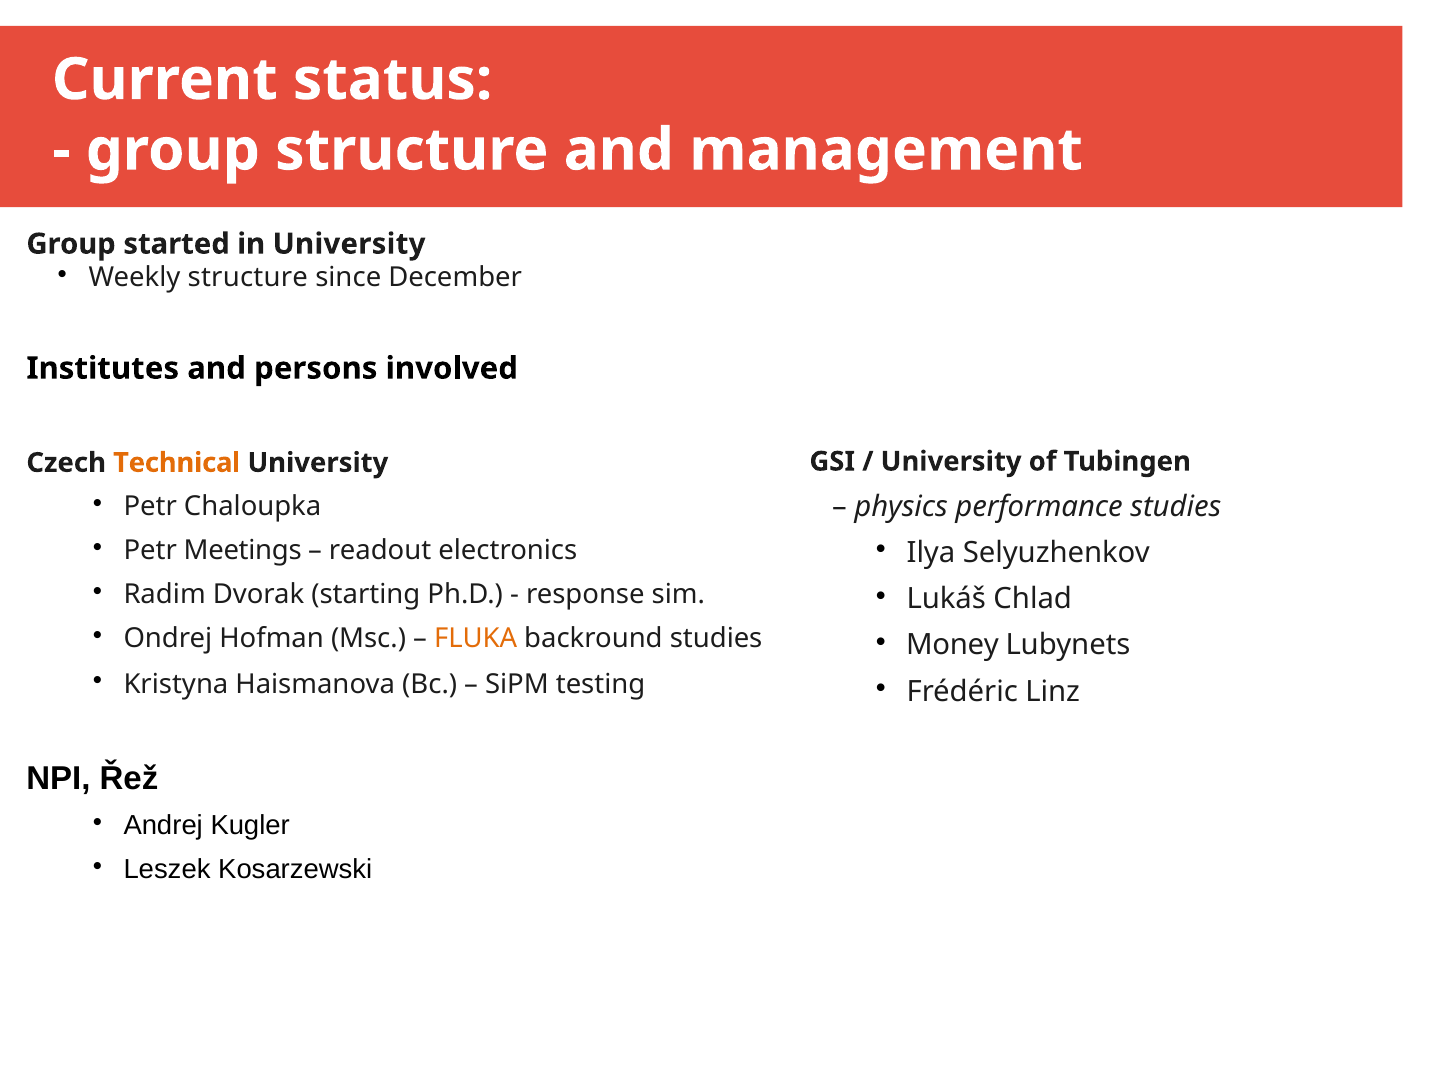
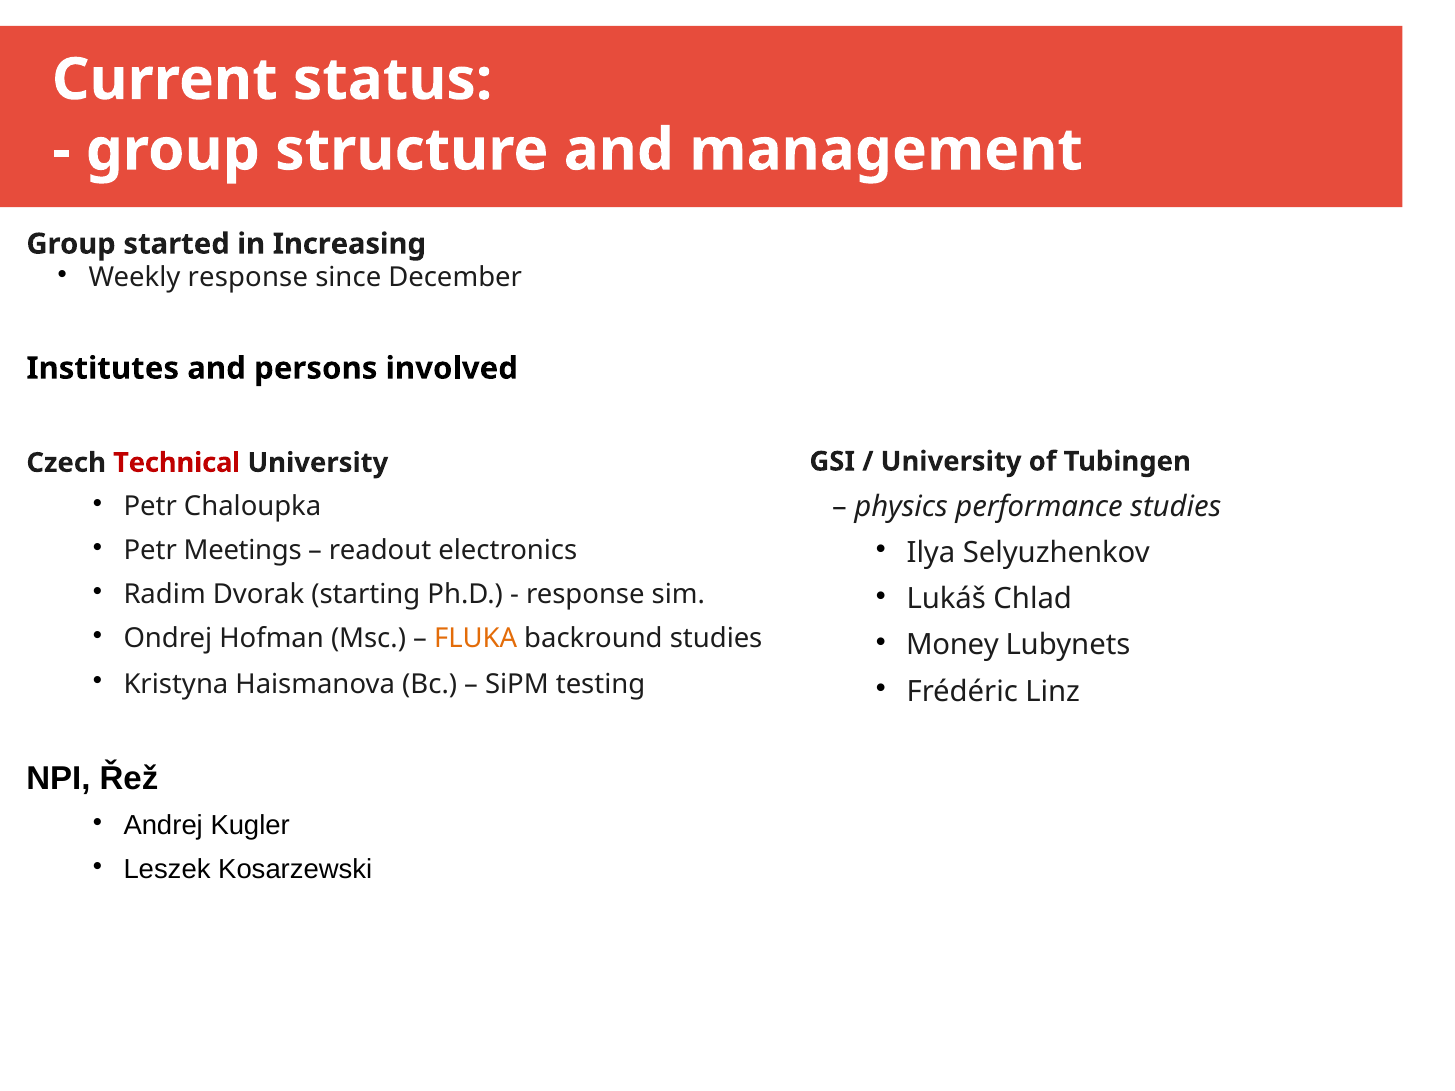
in University: University -> Increasing
Weekly structure: structure -> response
Technical colour: orange -> red
